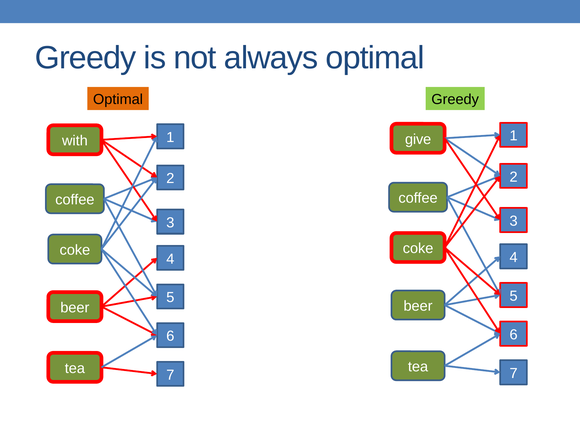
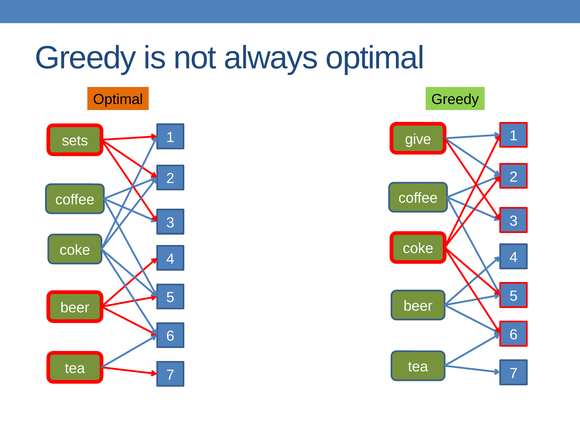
with: with -> sets
